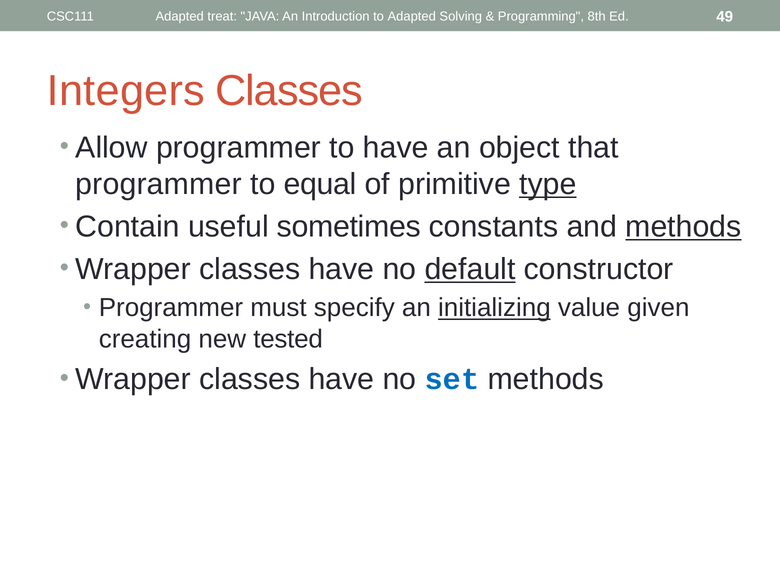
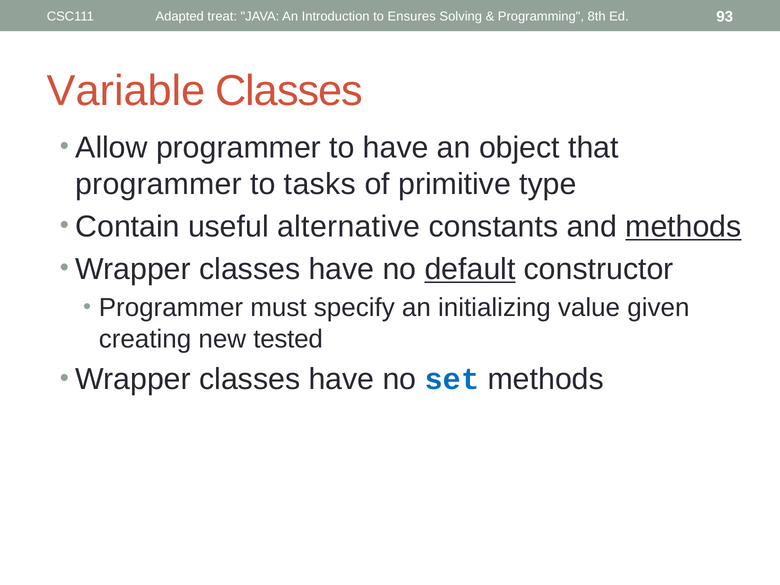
to Adapted: Adapted -> Ensures
49: 49 -> 93
Integers: Integers -> Variable
equal: equal -> tasks
type underline: present -> none
sometimes: sometimes -> alternative
initializing underline: present -> none
